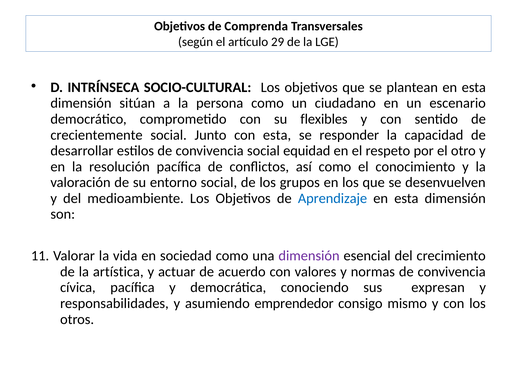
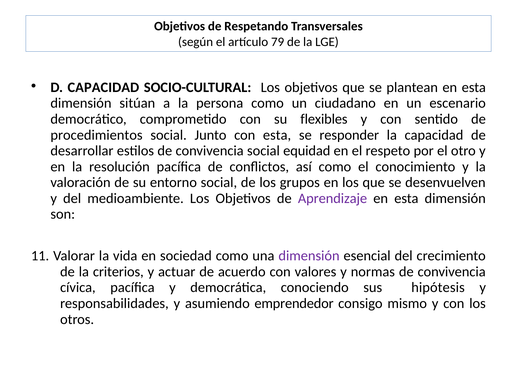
Comprenda: Comprenda -> Respetando
29: 29 -> 79
D INTRÍNSECA: INTRÍNSECA -> CAPACIDAD
crecientemente: crecientemente -> procedimientos
Aprendizaje colour: blue -> purple
artística: artística -> criterios
expresan: expresan -> hipótesis
